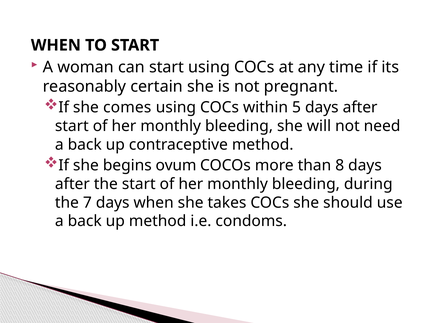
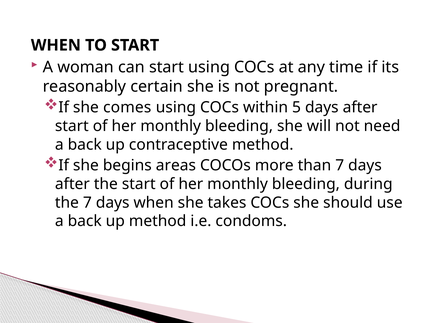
ovum: ovum -> areas
than 8: 8 -> 7
